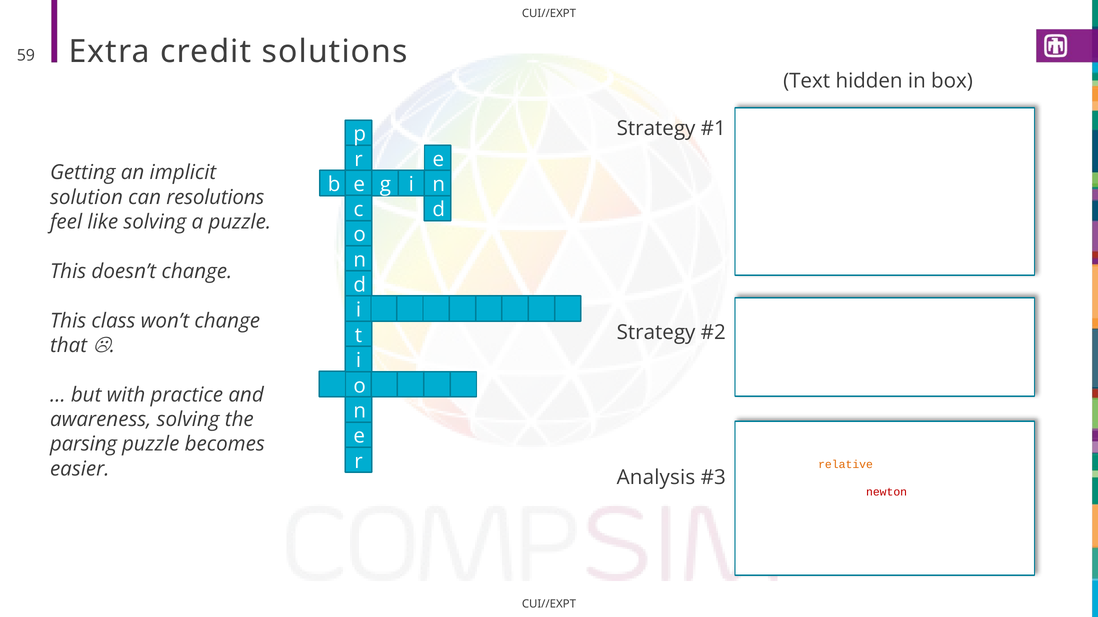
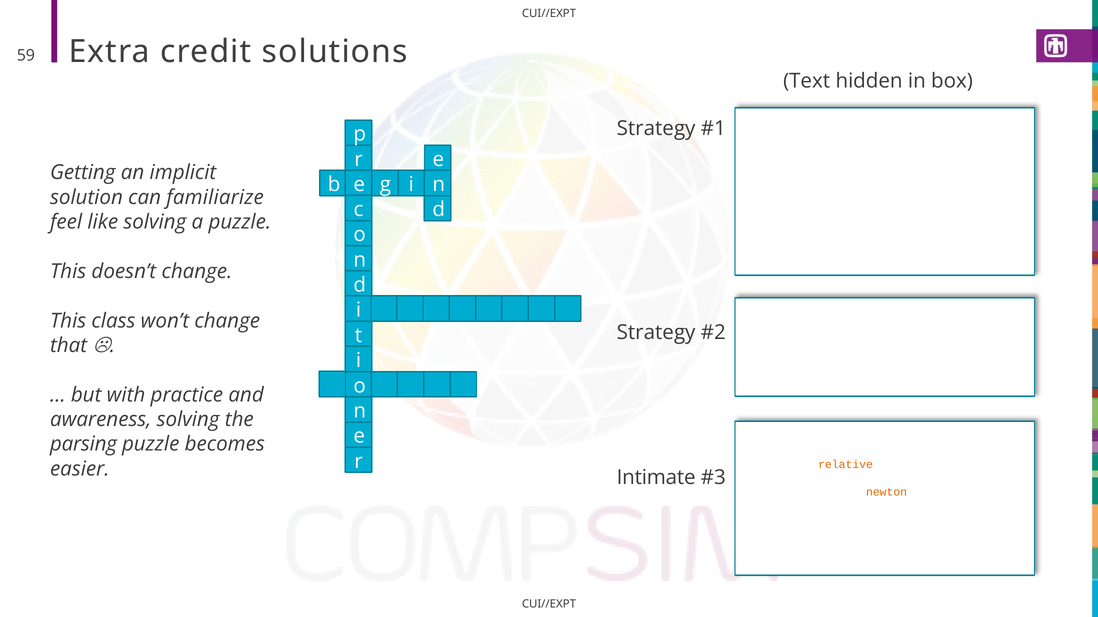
resolutions: resolutions -> familiarize
Analysis: Analysis -> Intimate
newton at (887, 493) colour: red -> orange
